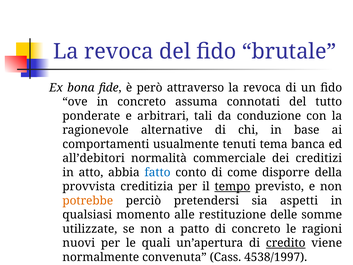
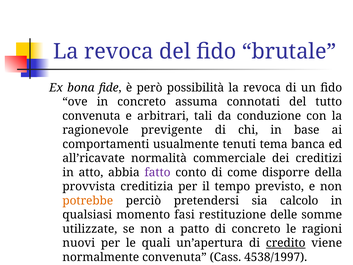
attraverso: attraverso -> possibilità
ponderate at (91, 116): ponderate -> convenuta
alternative: alternative -> previgente
all’debitori: all’debitori -> all’ricavate
fatto colour: blue -> purple
tempo underline: present -> none
aspetti: aspetti -> calcolo
alle: alle -> fasi
